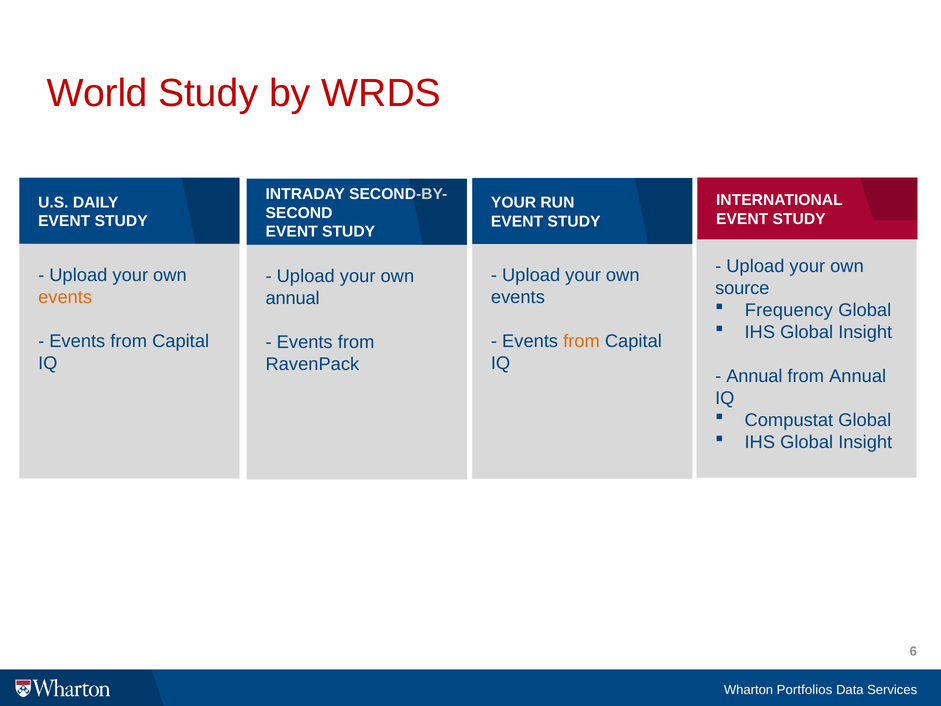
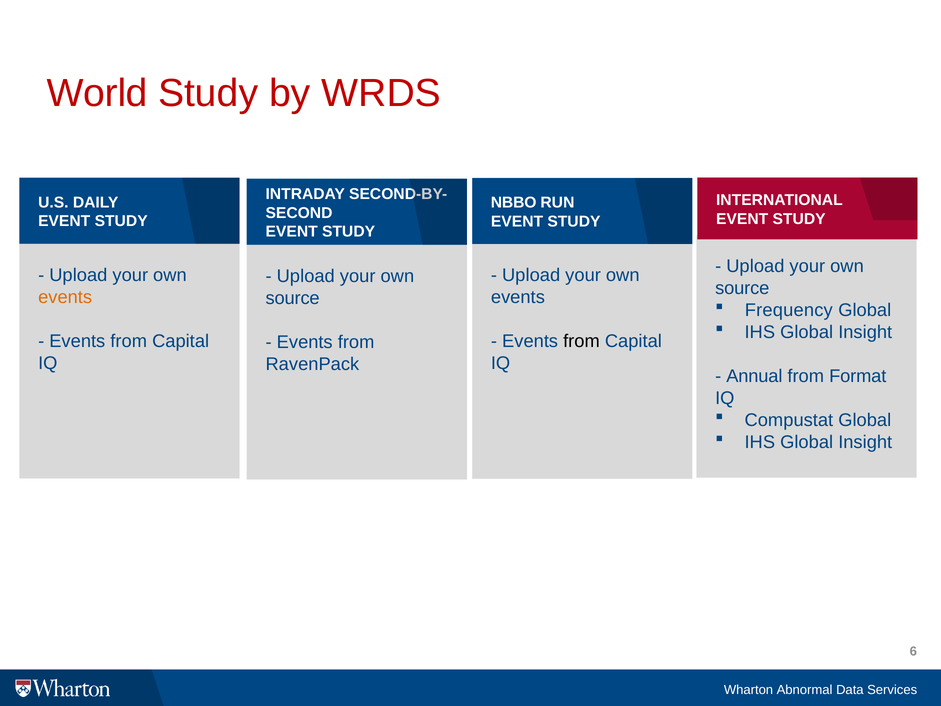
YOUR at (514, 203): YOUR -> NBBO
annual at (293, 298): annual -> source
from at (581, 341) colour: orange -> black
from Annual: Annual -> Format
Portfolios: Portfolios -> Abnormal
